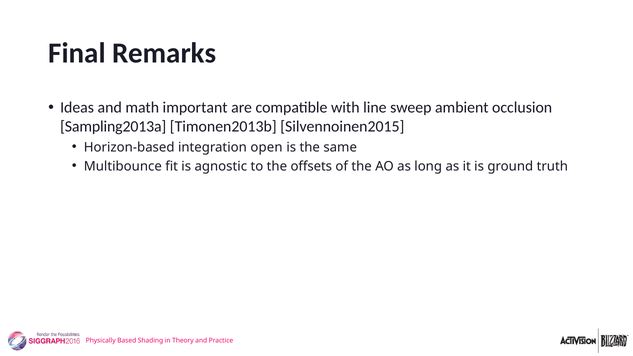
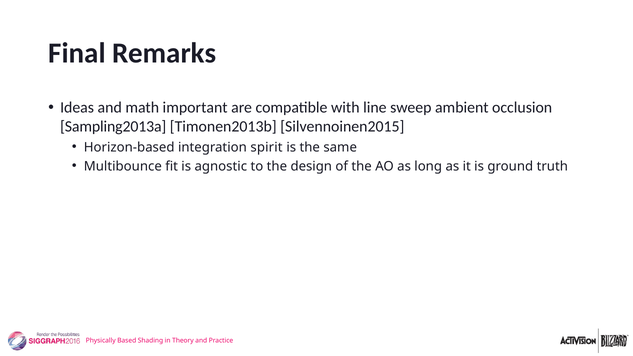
open: open -> spirit
offsets: offsets -> design
